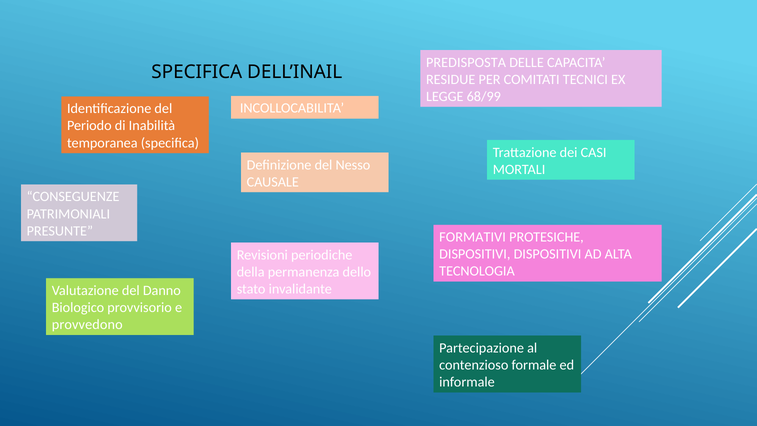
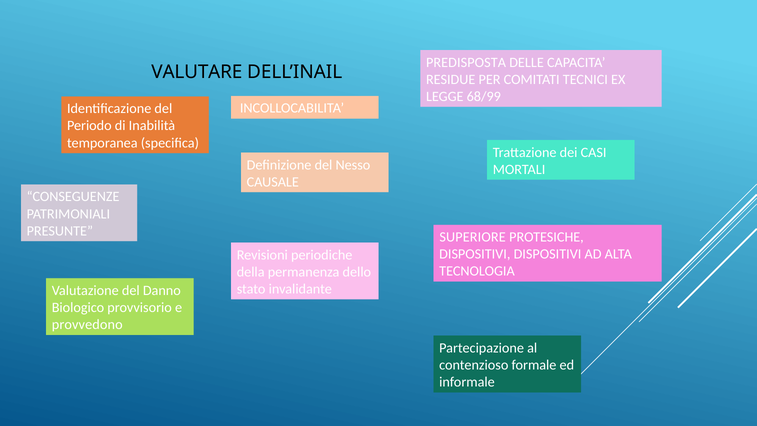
SPECIFICA at (197, 72): SPECIFICA -> VALUTARE
FORMATIVI: FORMATIVI -> SUPERIORE
